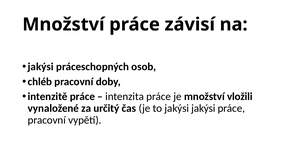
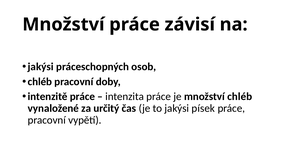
množství vložili: vložili -> chléb
jakýsi jakýsi: jakýsi -> písek
